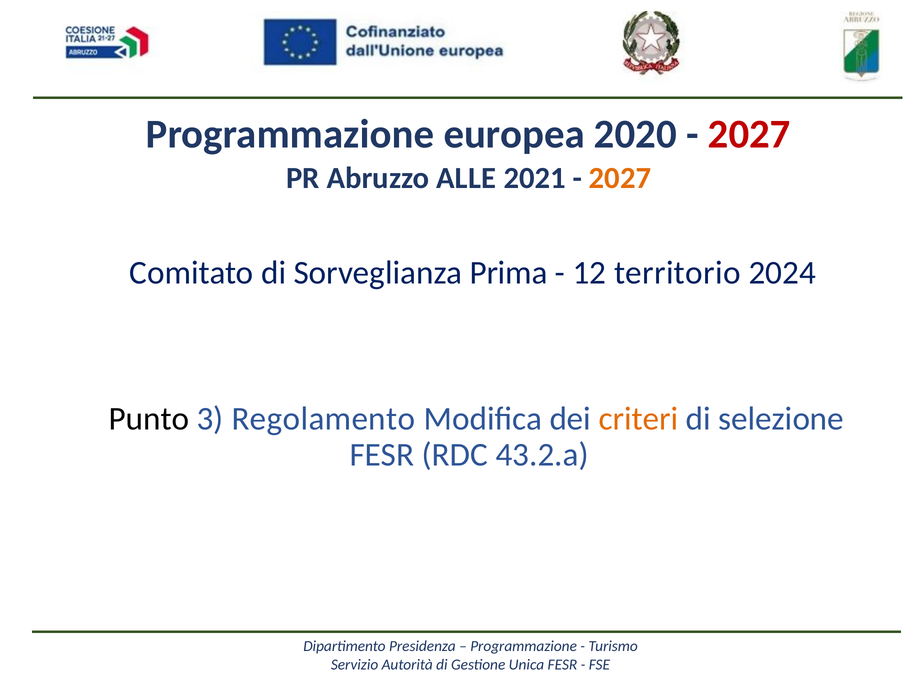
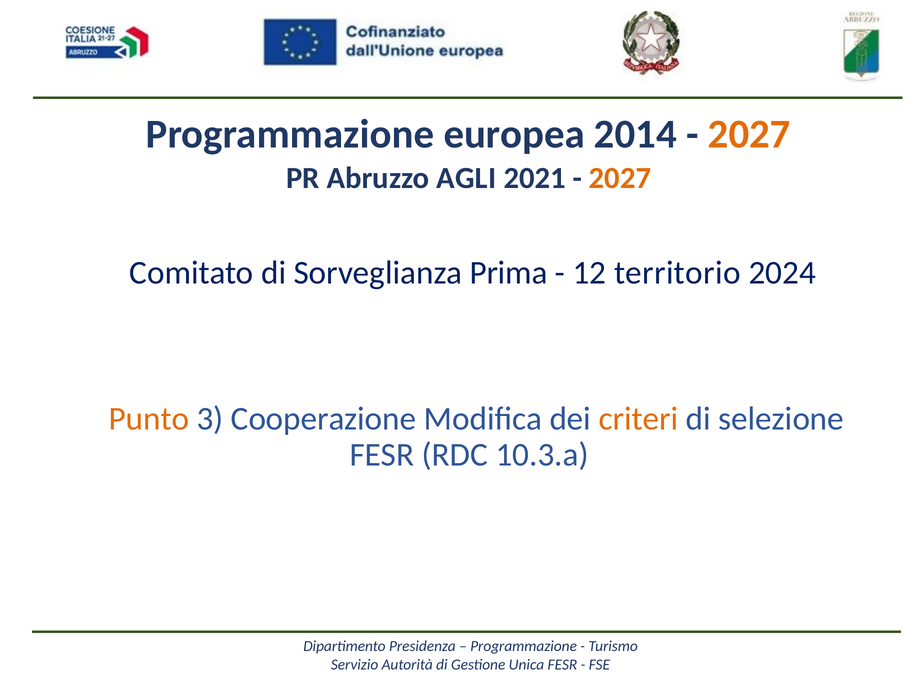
2020: 2020 -> 2014
2027 at (749, 134) colour: red -> orange
ALLE: ALLE -> AGLI
Punto colour: black -> orange
Regolamento: Regolamento -> Cooperazione
43.2.a: 43.2.a -> 10.3.a
